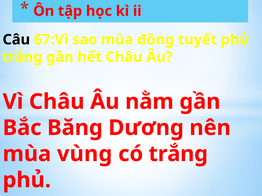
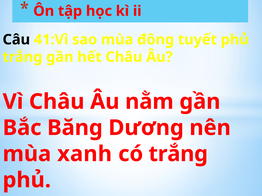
67:Vì: 67:Vì -> 41:Vì
vùng: vùng -> xanh
